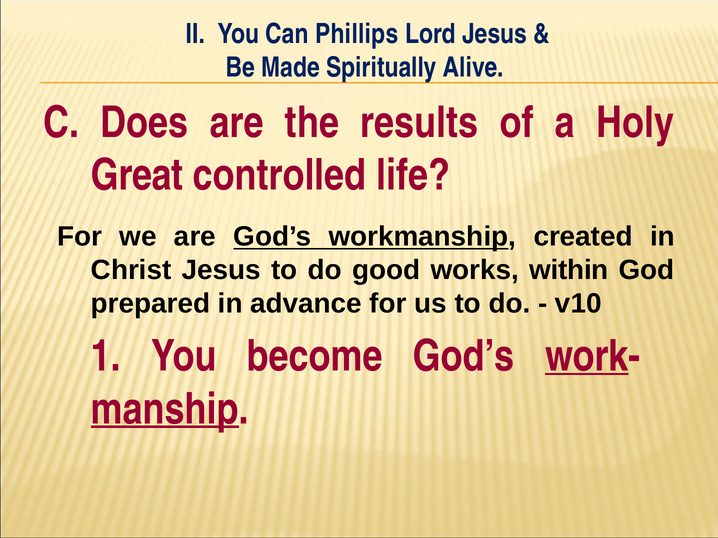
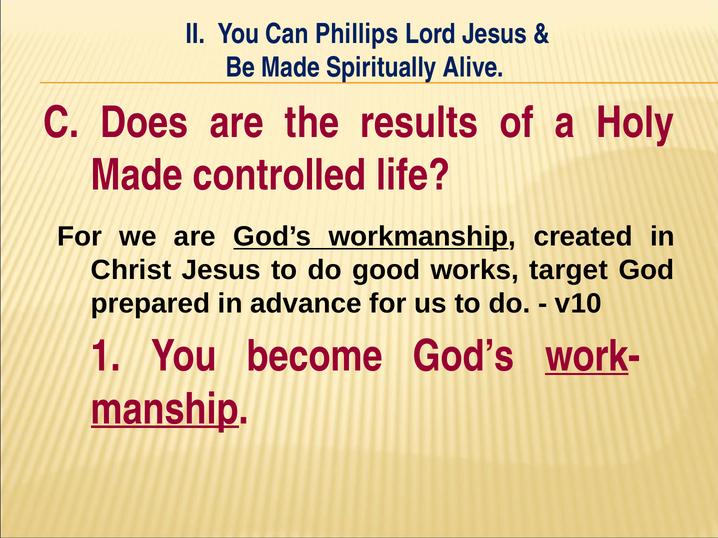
Great at (137, 176): Great -> Made
within: within -> target
